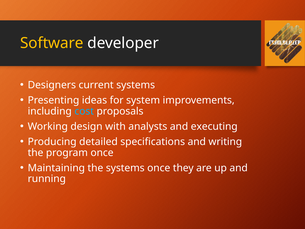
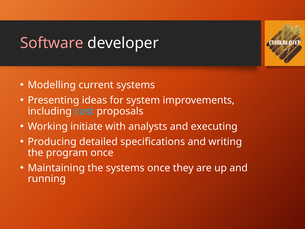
Software colour: yellow -> pink
Designers: Designers -> Modelling
design: design -> initiate
